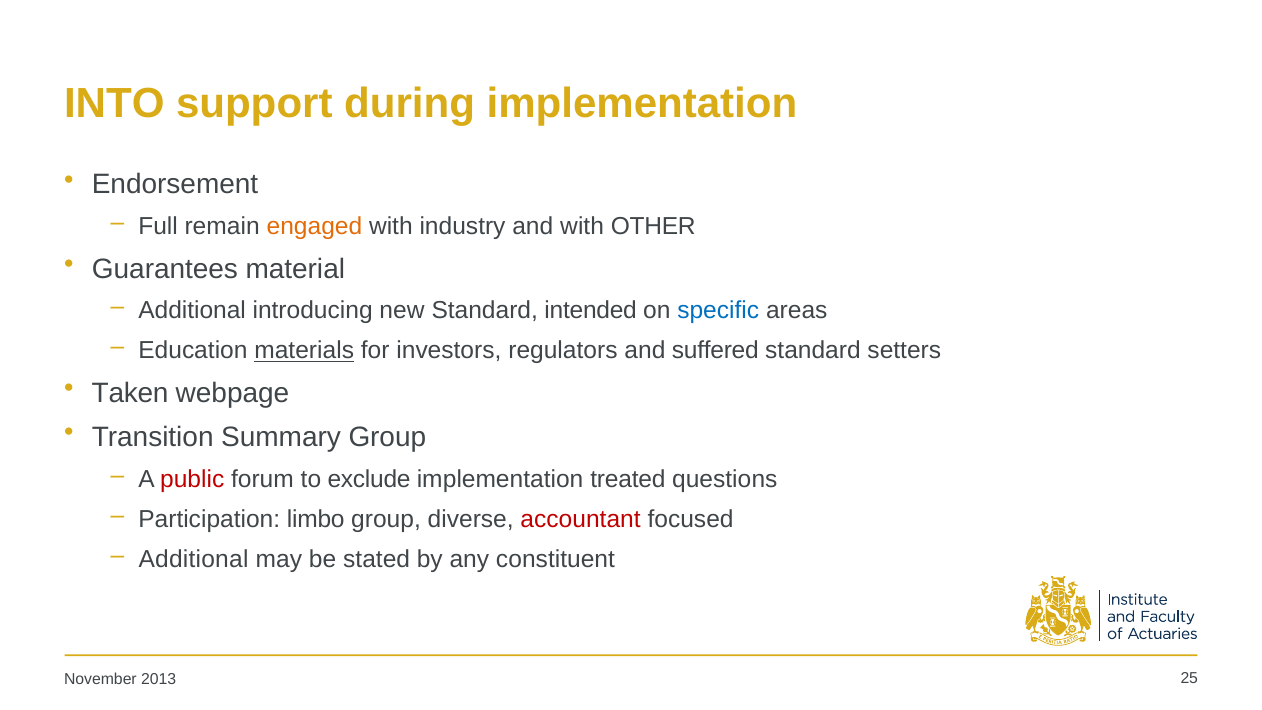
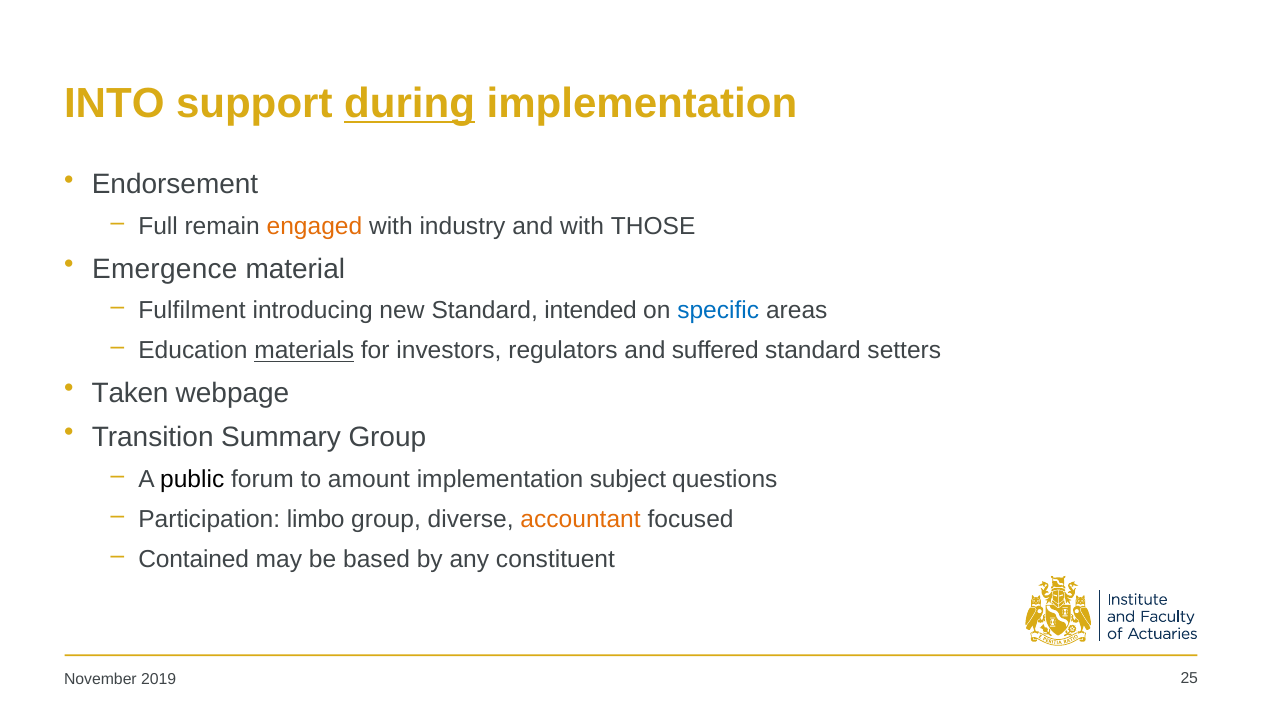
during underline: none -> present
OTHER: OTHER -> THOSE
Guarantees: Guarantees -> Emergence
Additional at (192, 311): Additional -> Fulfilment
public colour: red -> black
exclude: exclude -> amount
treated: treated -> subject
accountant colour: red -> orange
Additional at (193, 559): Additional -> Contained
stated: stated -> based
2013: 2013 -> 2019
